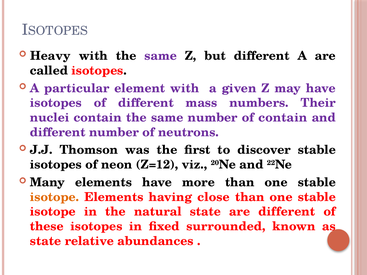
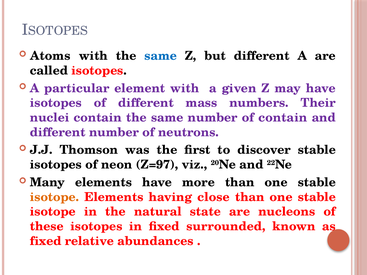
Heavy: Heavy -> Atoms
same at (161, 56) colour: purple -> blue
Z=12: Z=12 -> Z=97
are different: different -> nucleons
state at (46, 241): state -> fixed
